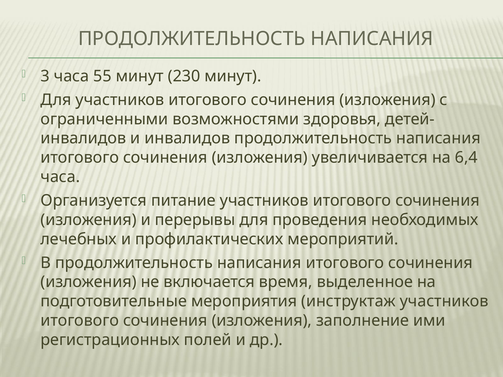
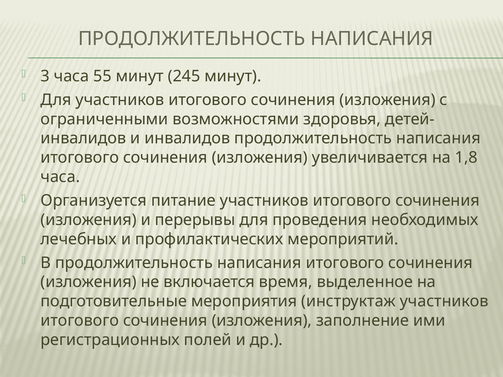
230: 230 -> 245
6,4: 6,4 -> 1,8
